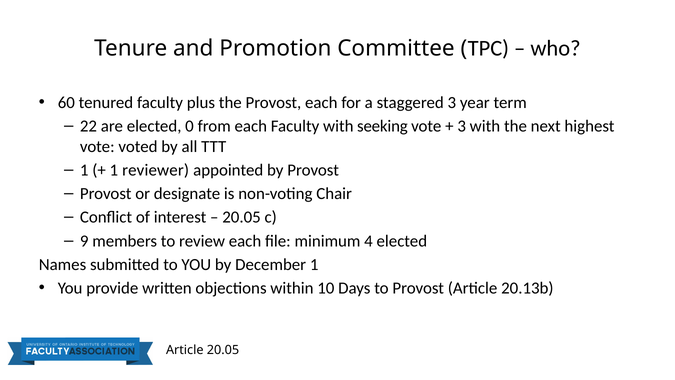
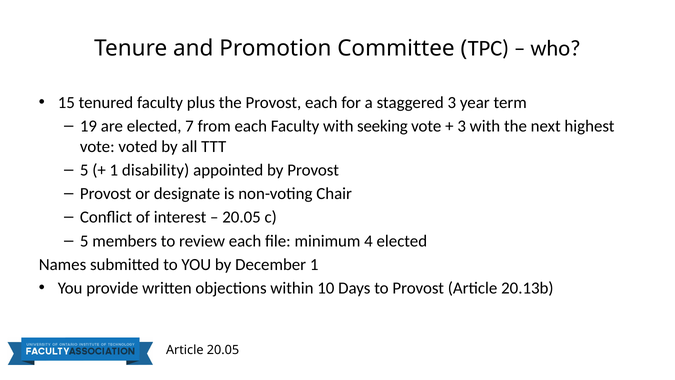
60: 60 -> 15
22: 22 -> 19
0: 0 -> 7
1 at (84, 170): 1 -> 5
reviewer: reviewer -> disability
9 at (84, 241): 9 -> 5
